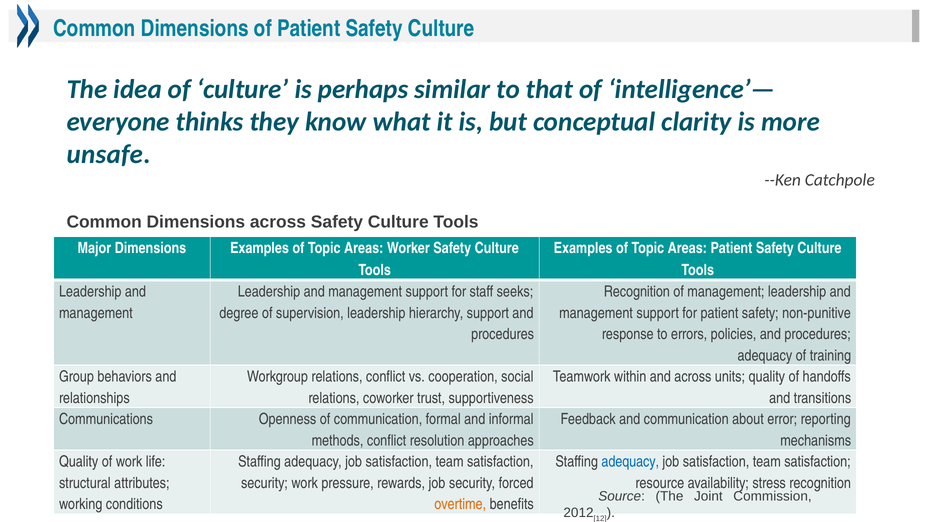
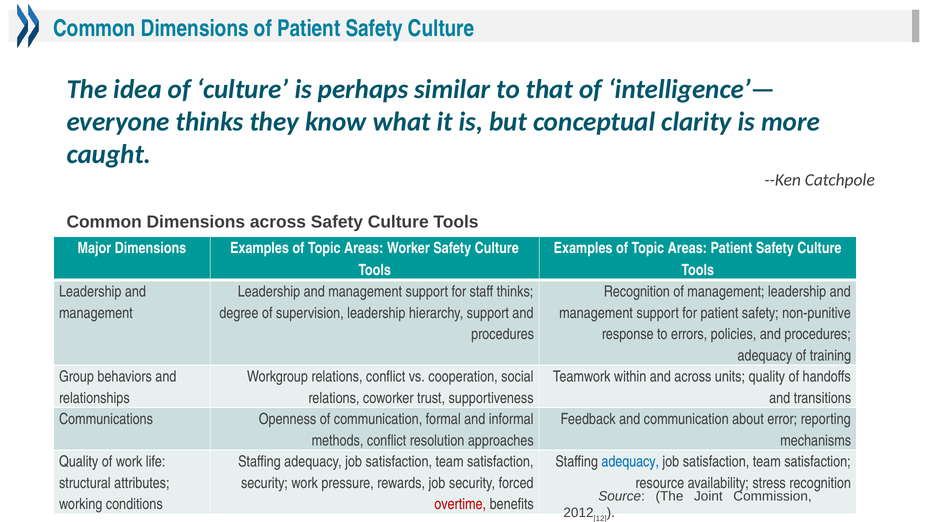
unsafe: unsafe -> caught
staff seeks: seeks -> thinks
overtime colour: orange -> red
